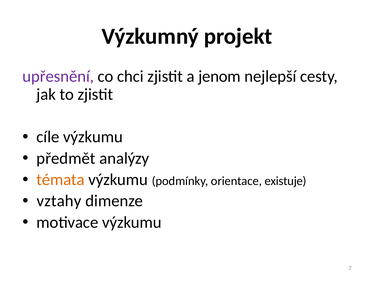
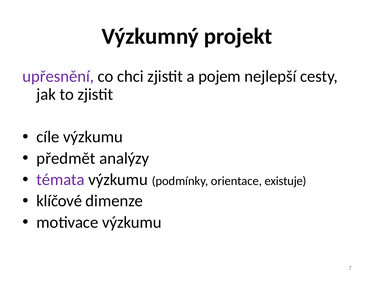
jenom: jenom -> pojem
témata colour: orange -> purple
vztahy: vztahy -> klíčové
